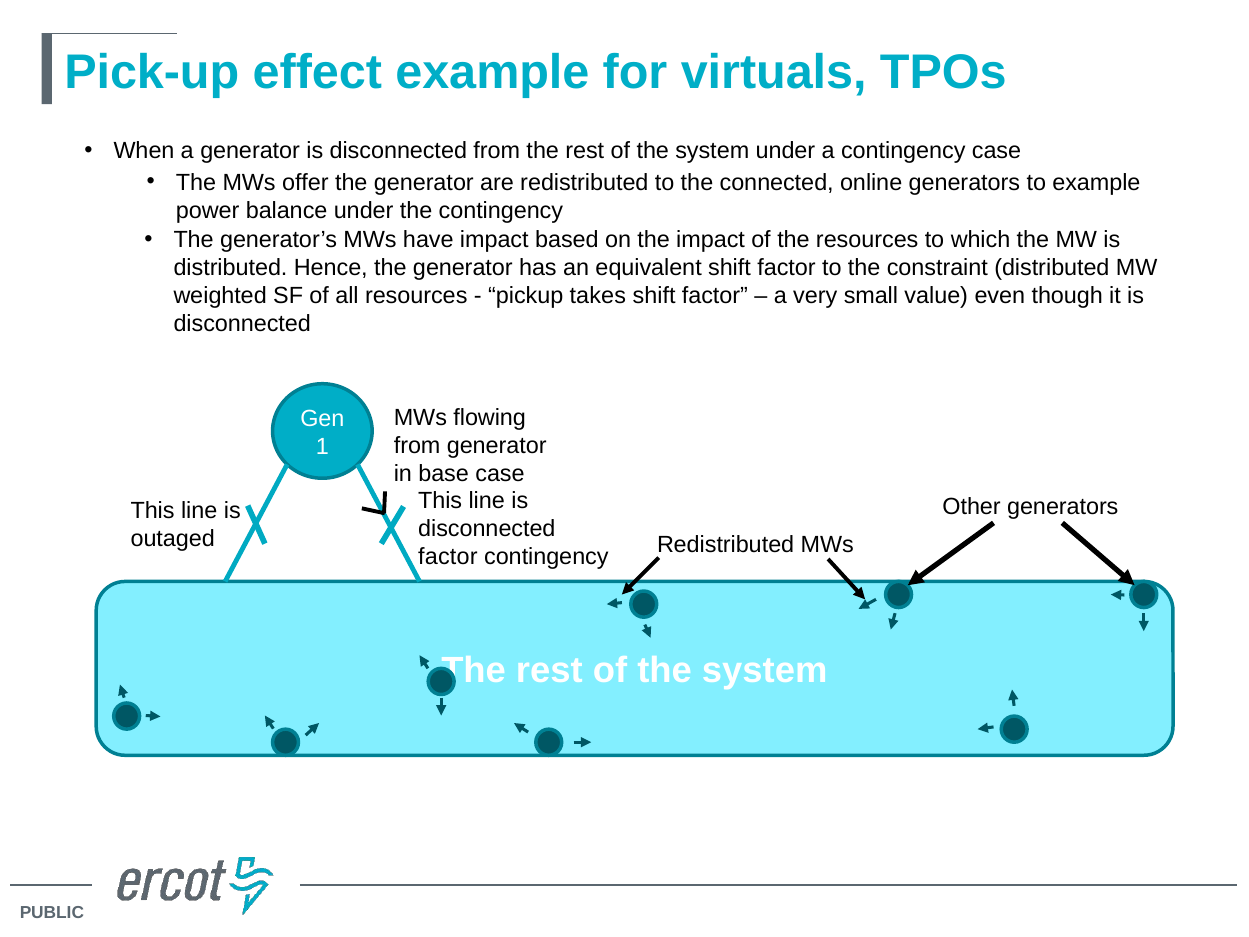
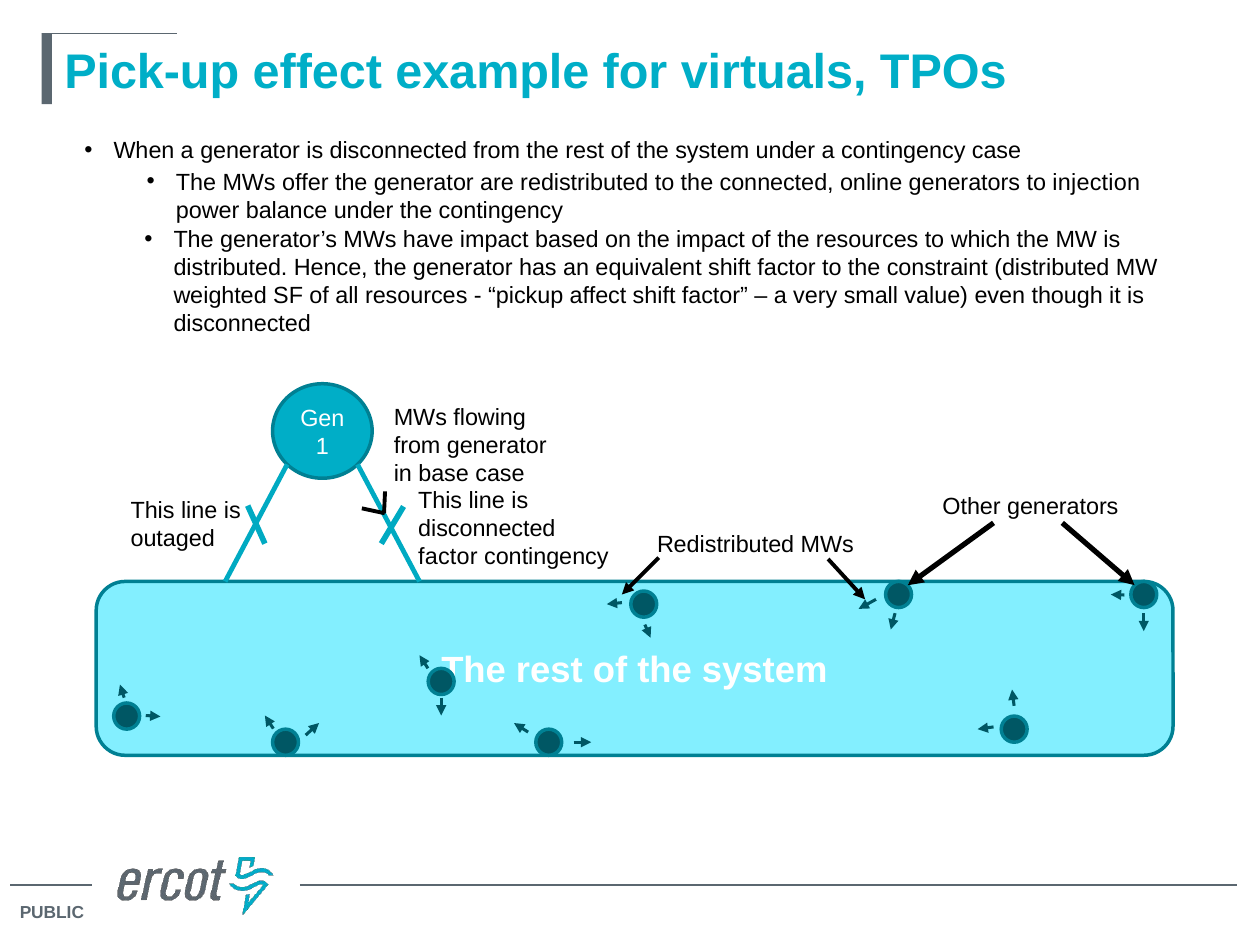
to example: example -> injection
takes: takes -> affect
